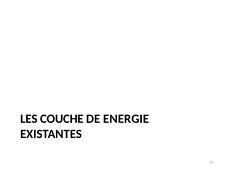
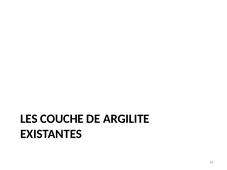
ENERGIE: ENERGIE -> ARGILITE
